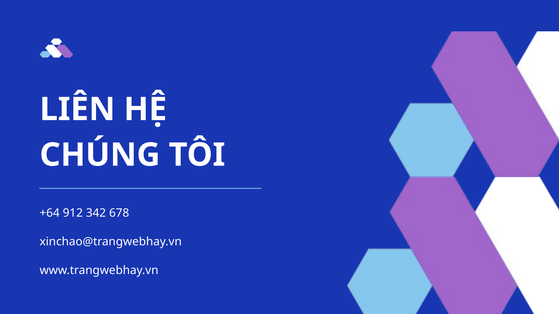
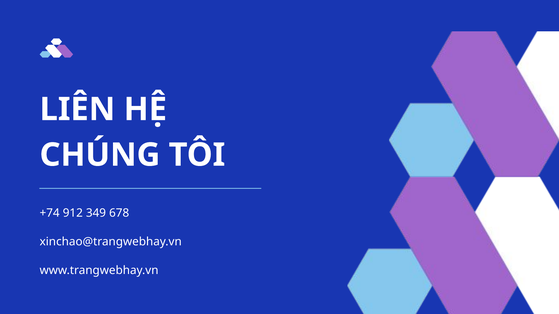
+64: +64 -> +74
342: 342 -> 349
